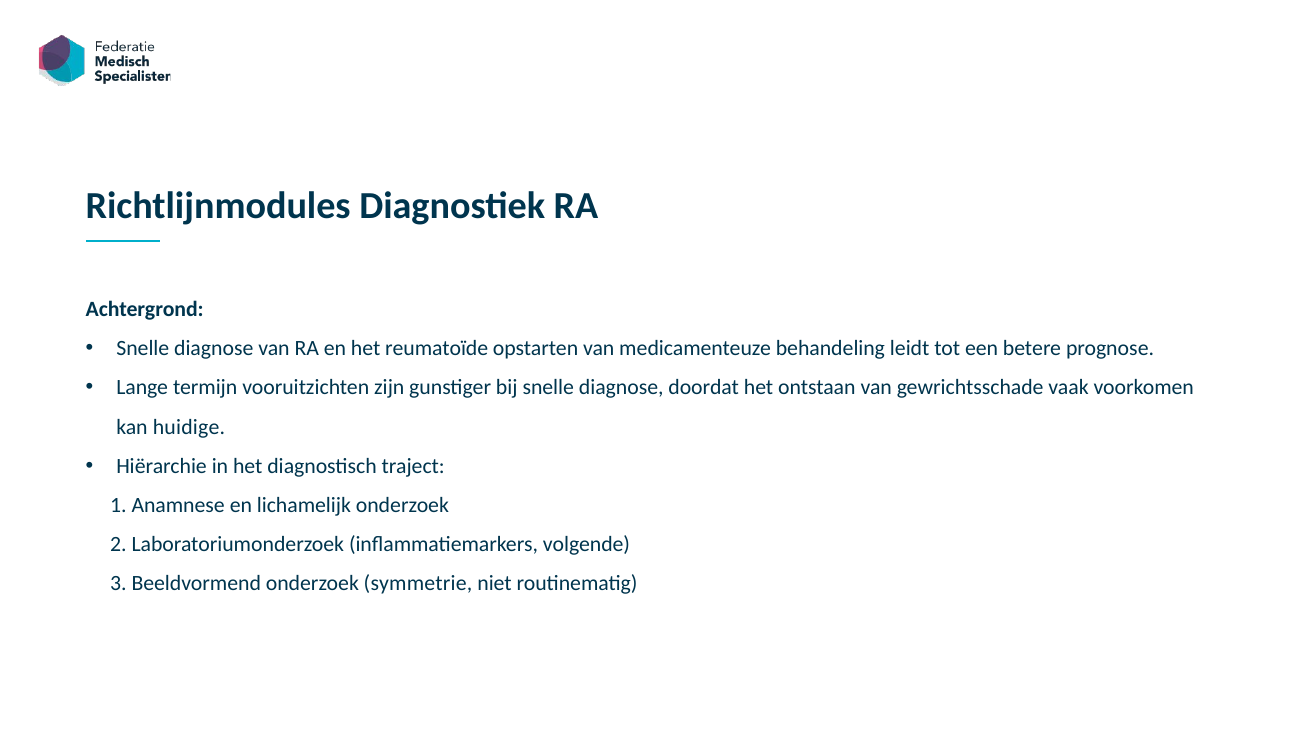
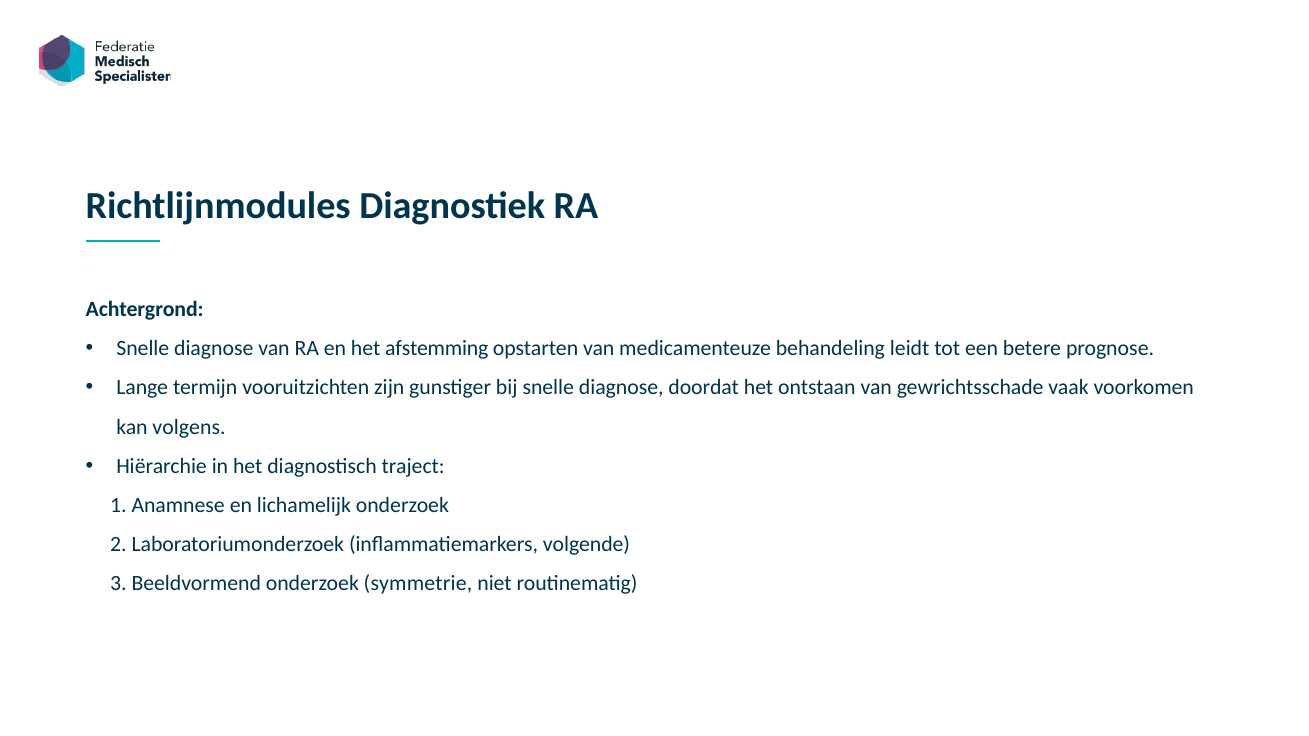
reumatoïde: reumatoïde -> afstemming
huidige: huidige -> volgens
